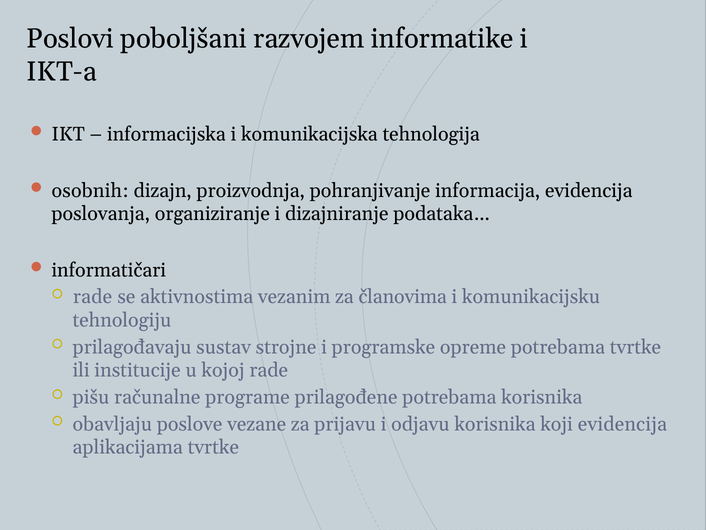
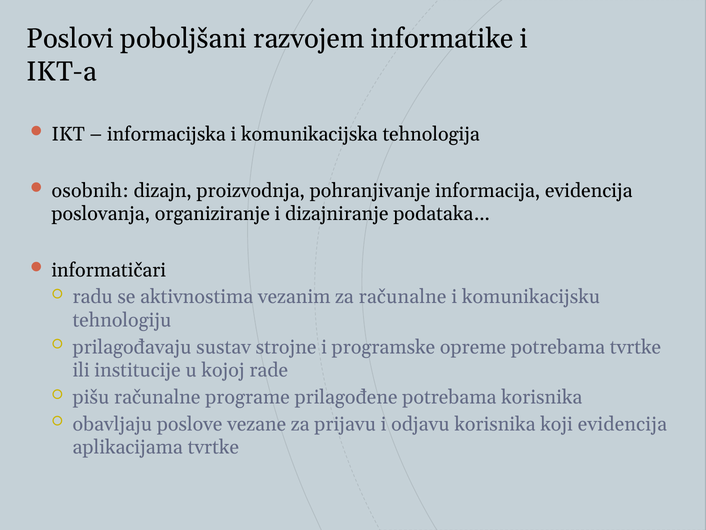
rade at (93, 297): rade -> radu
za članovima: članovima -> računalne
